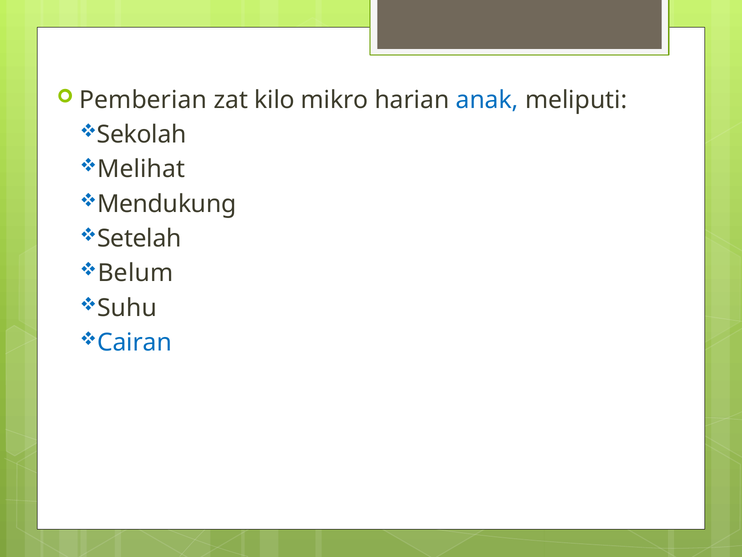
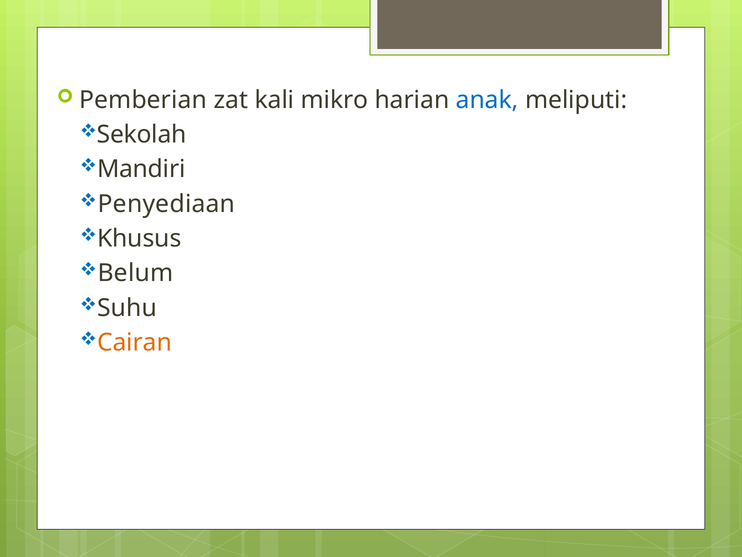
kilo: kilo -> kali
Melihat: Melihat -> Mandiri
Mendukung: Mendukung -> Penyediaan
Setelah: Setelah -> Khusus
Cairan colour: blue -> orange
